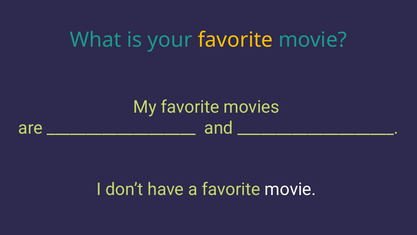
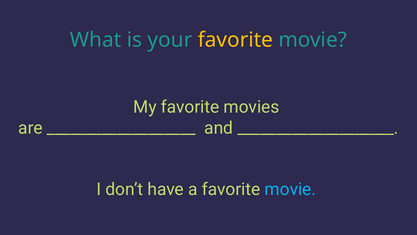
movie at (290, 189) colour: white -> light blue
